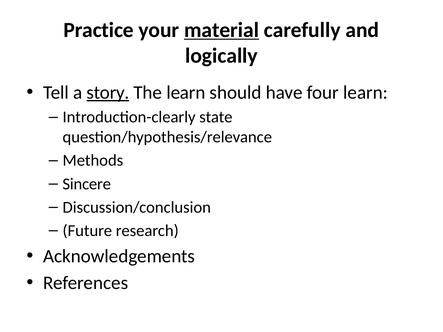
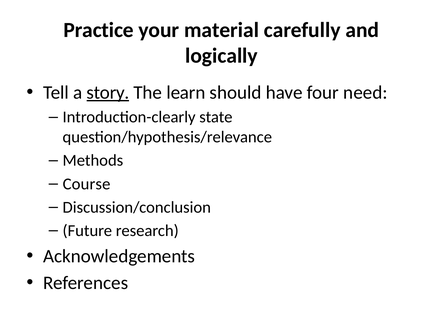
material underline: present -> none
four learn: learn -> need
Sincere: Sincere -> Course
